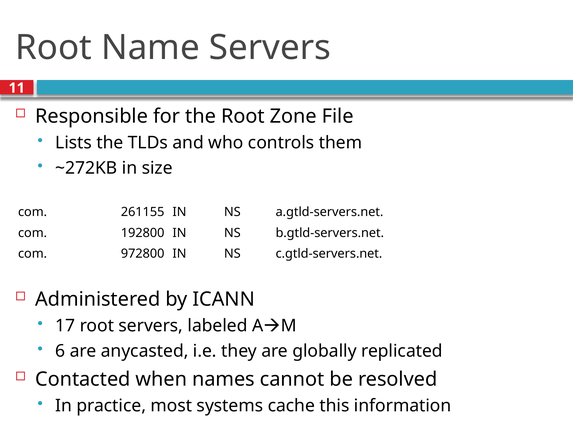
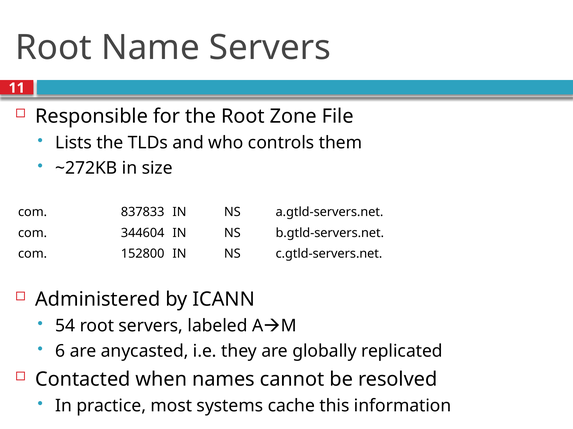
261155: 261155 -> 837833
192800: 192800 -> 344604
972800: 972800 -> 152800
17: 17 -> 54
